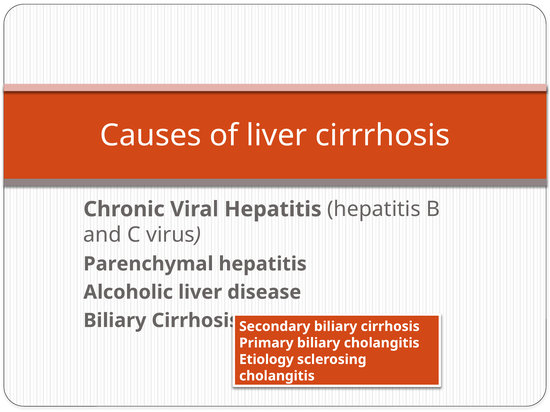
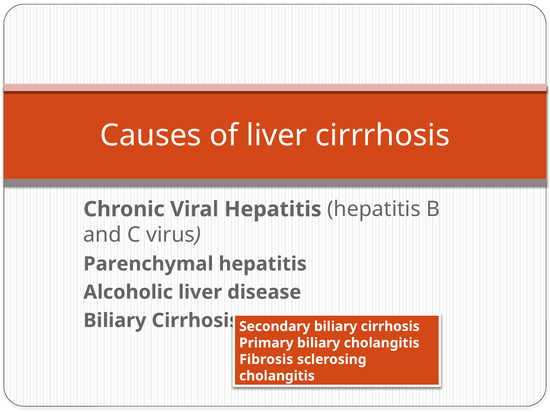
Etiology: Etiology -> Fibrosis
